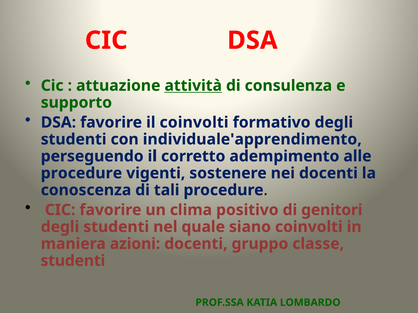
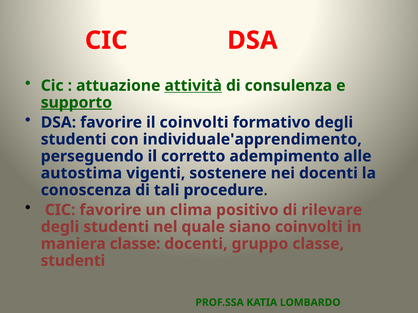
supporto underline: none -> present
procedure at (81, 173): procedure -> autostima
genitori: genitori -> rilevare
maniera azioni: azioni -> classe
